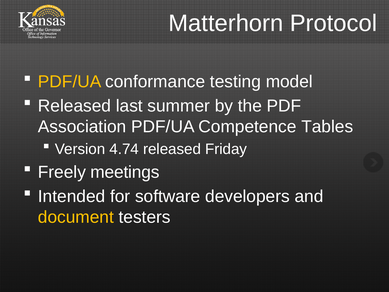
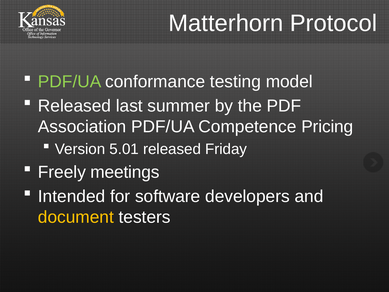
PDF/UA at (70, 82) colour: yellow -> light green
Tables: Tables -> Pricing
4.74: 4.74 -> 5.01
